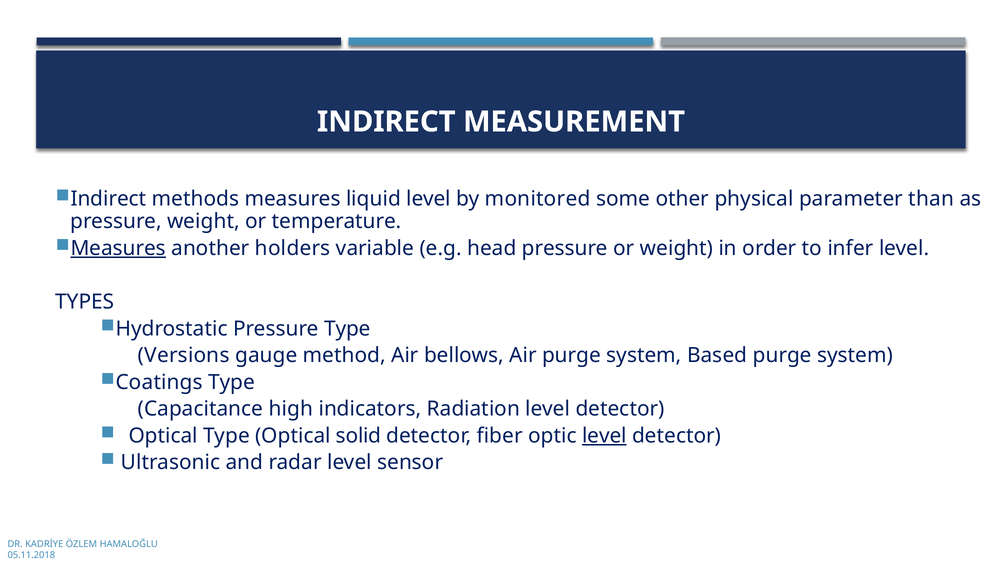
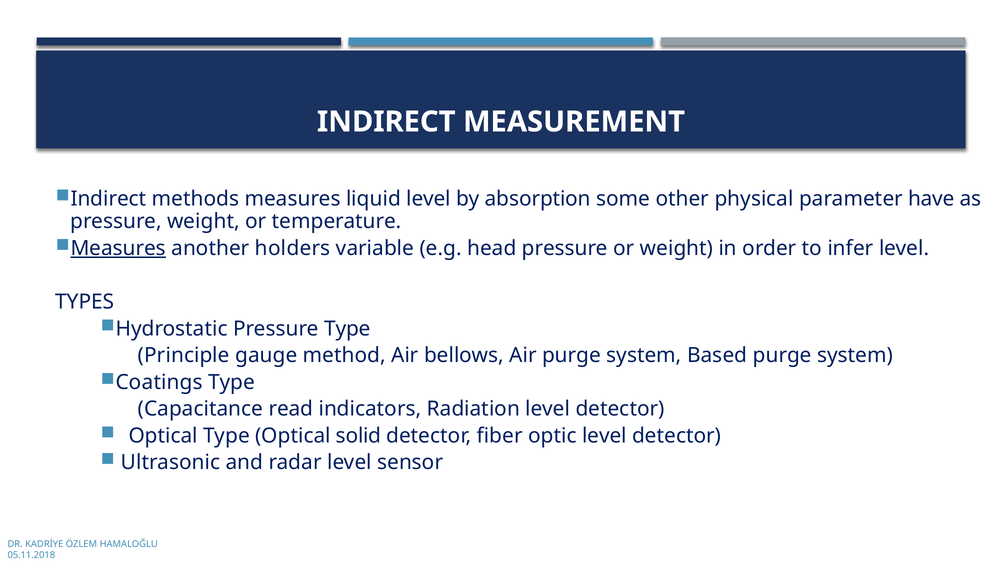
monitored: monitored -> absorption
than: than -> have
Versions: Versions -> Principle
high: high -> read
level at (604, 435) underline: present -> none
